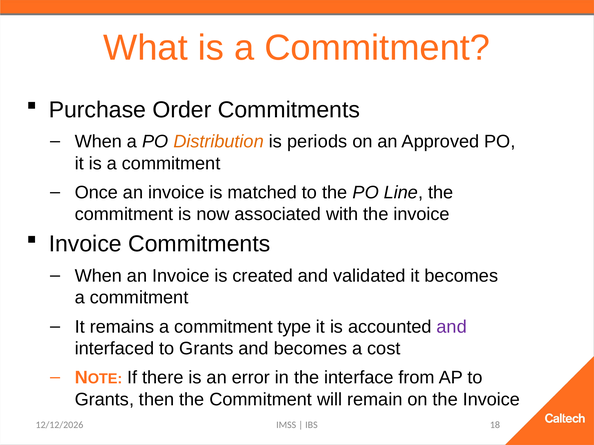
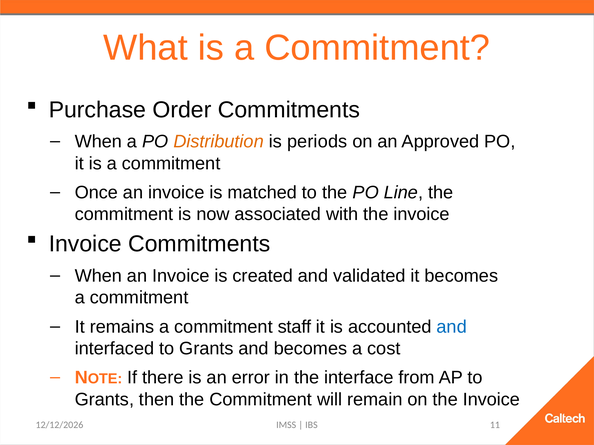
type: type -> staff
and at (452, 327) colour: purple -> blue
18: 18 -> 11
